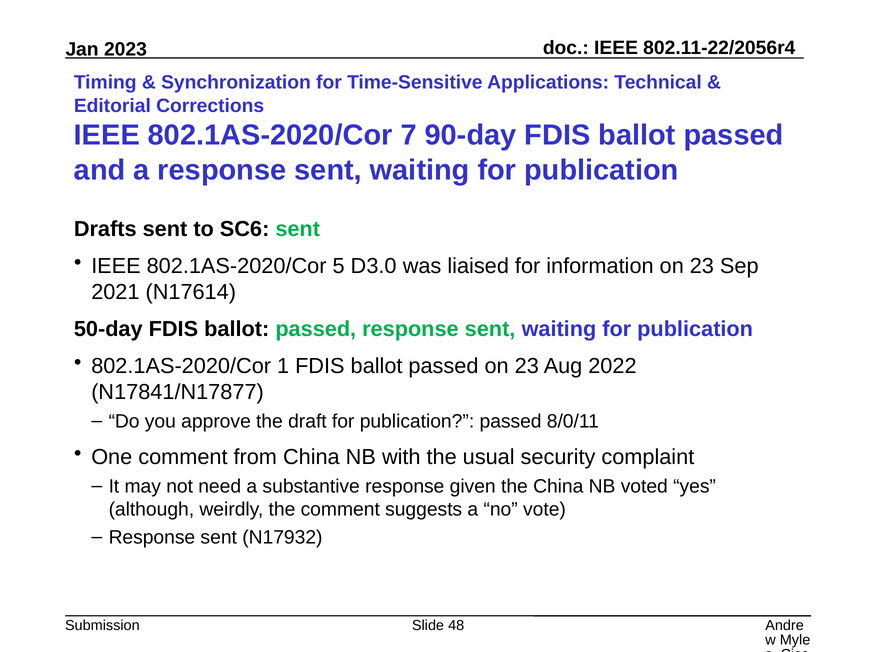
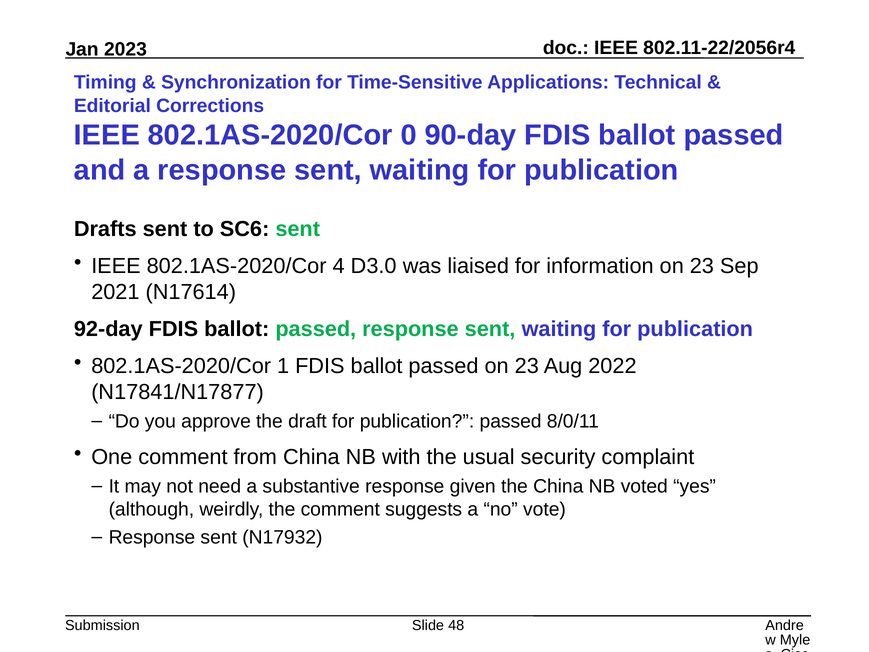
7: 7 -> 0
5: 5 -> 4
50-day: 50-day -> 92-day
